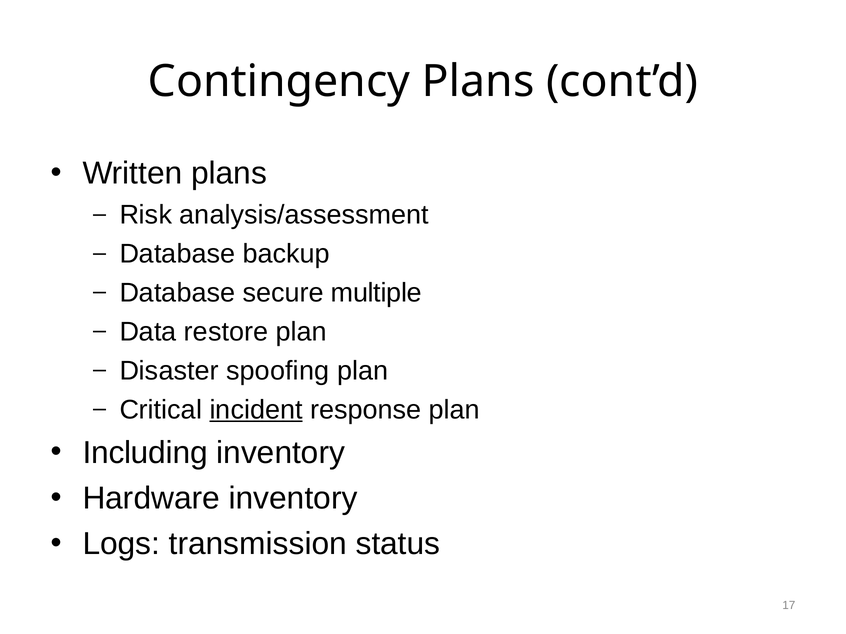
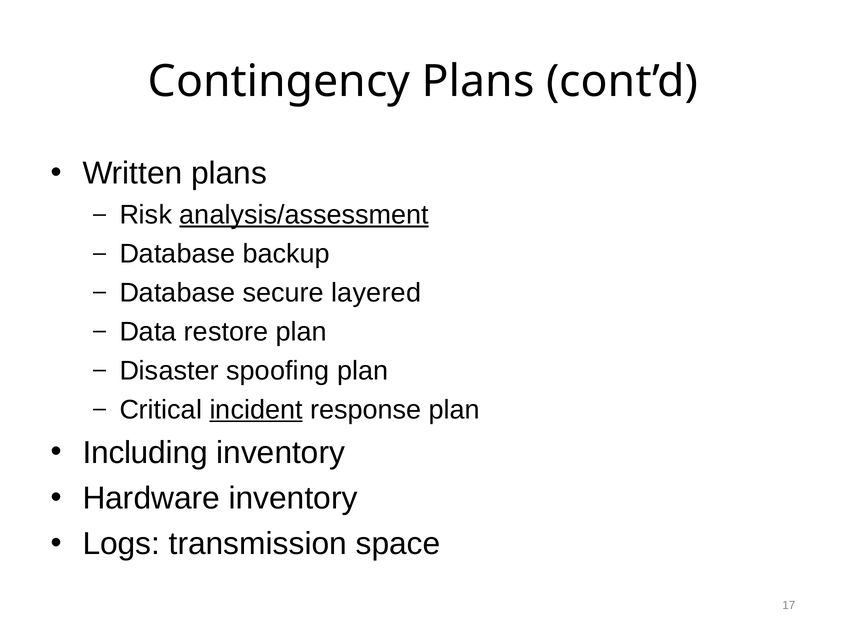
analysis/assessment underline: none -> present
multiple: multiple -> layered
status: status -> space
